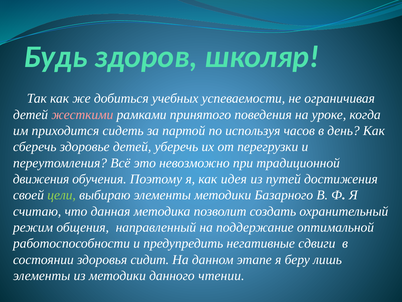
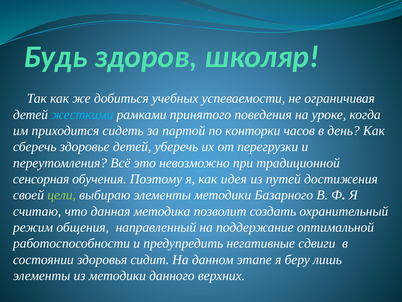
жесткими colour: pink -> light blue
используя: используя -> конторки
движения: движения -> сенсорная
чтении: чтении -> верхних
